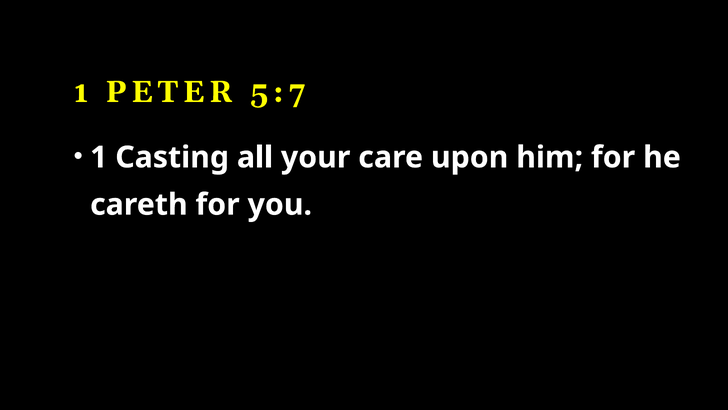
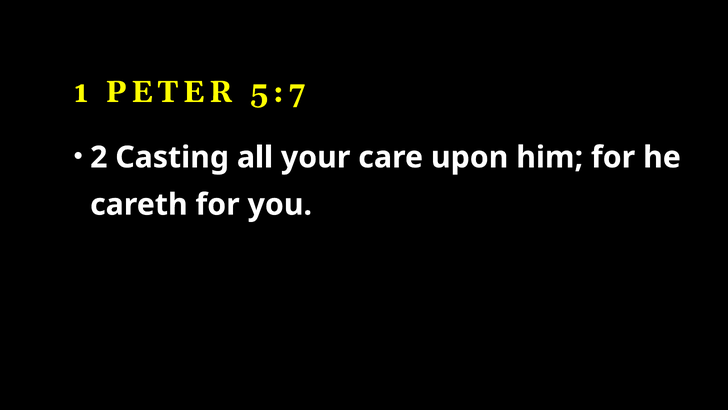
1 at (99, 157): 1 -> 2
